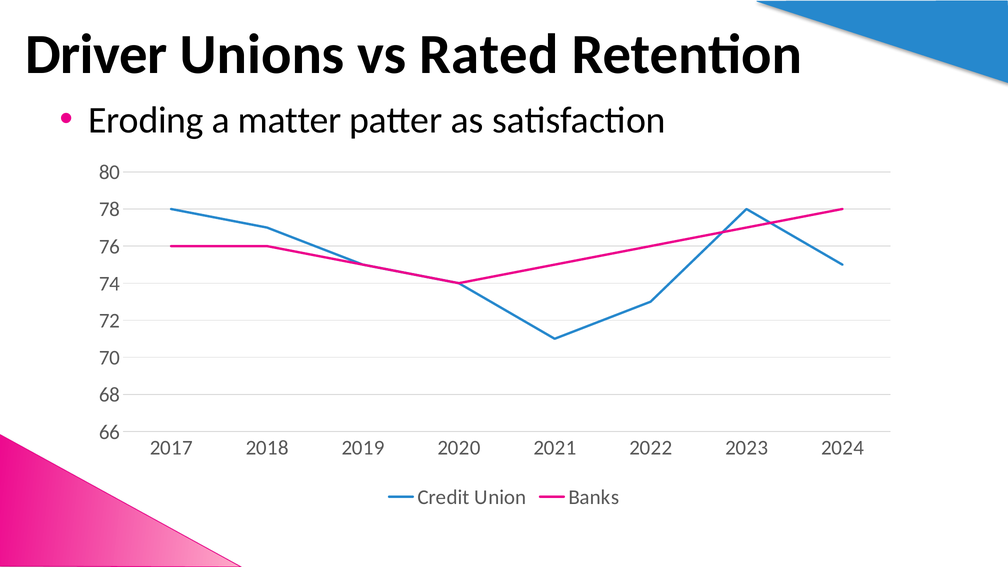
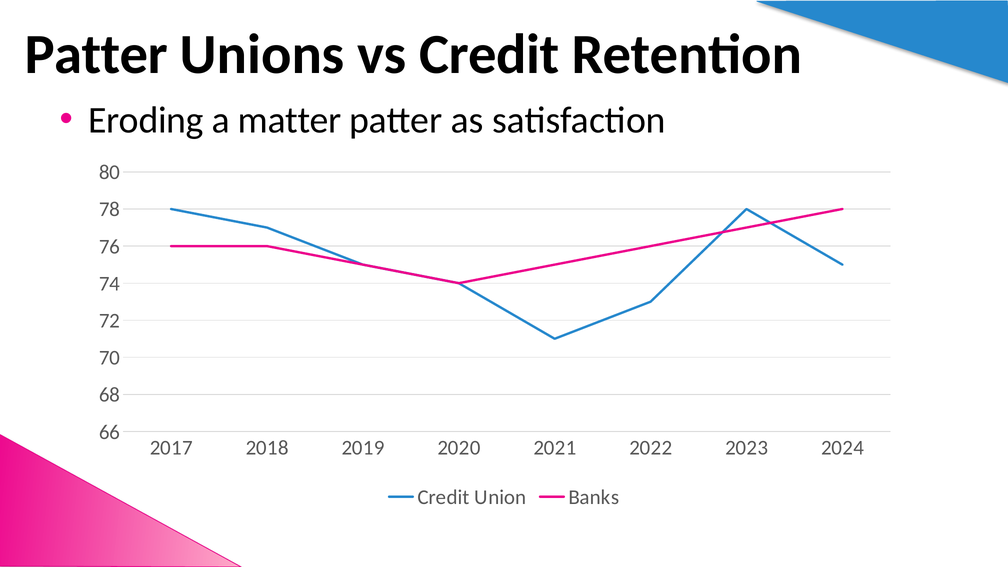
Driver at (96, 55): Driver -> Patter
vs Rated: Rated -> Credit
